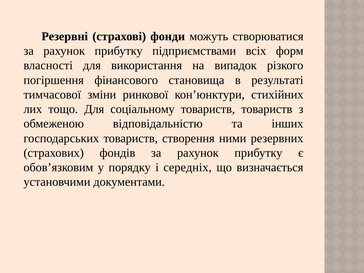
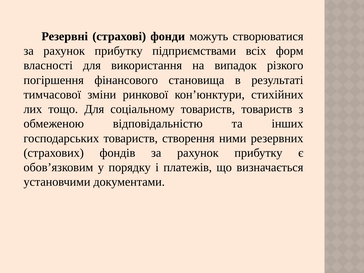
середніх: середніх -> платежів
